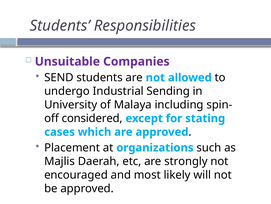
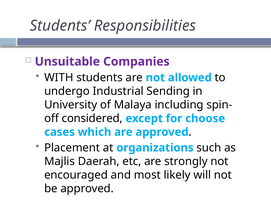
SEND: SEND -> WITH
stating: stating -> choose
